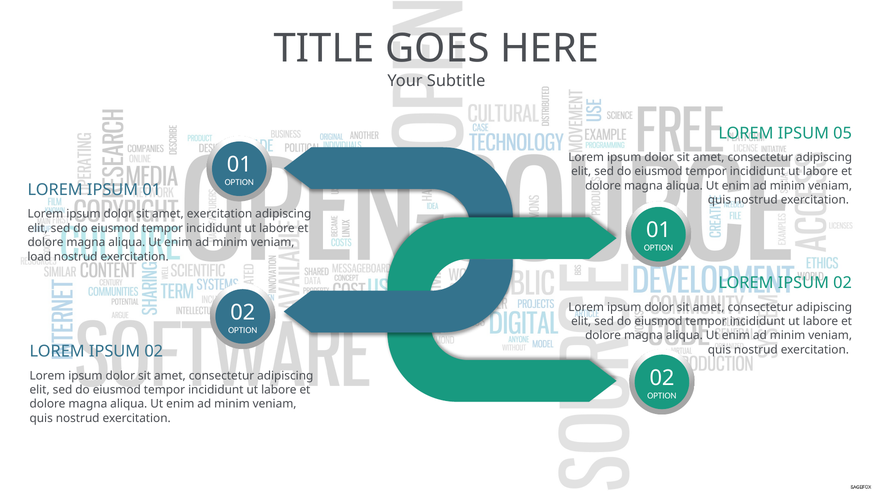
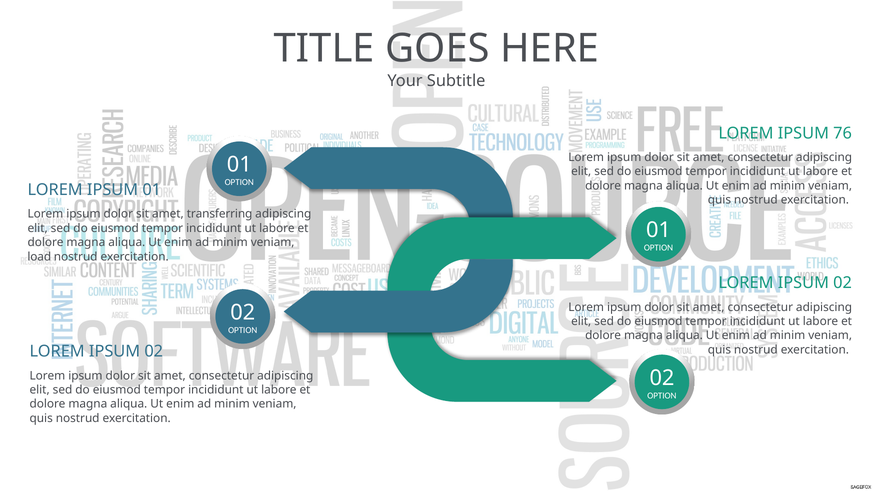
05: 05 -> 76
amet exercitation: exercitation -> transferring
